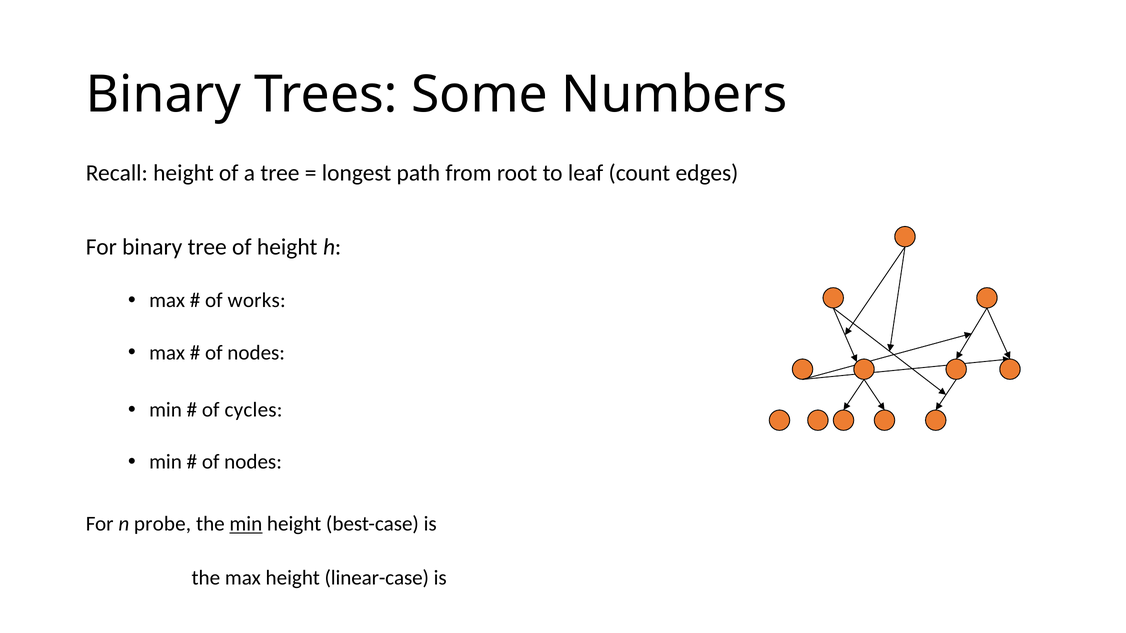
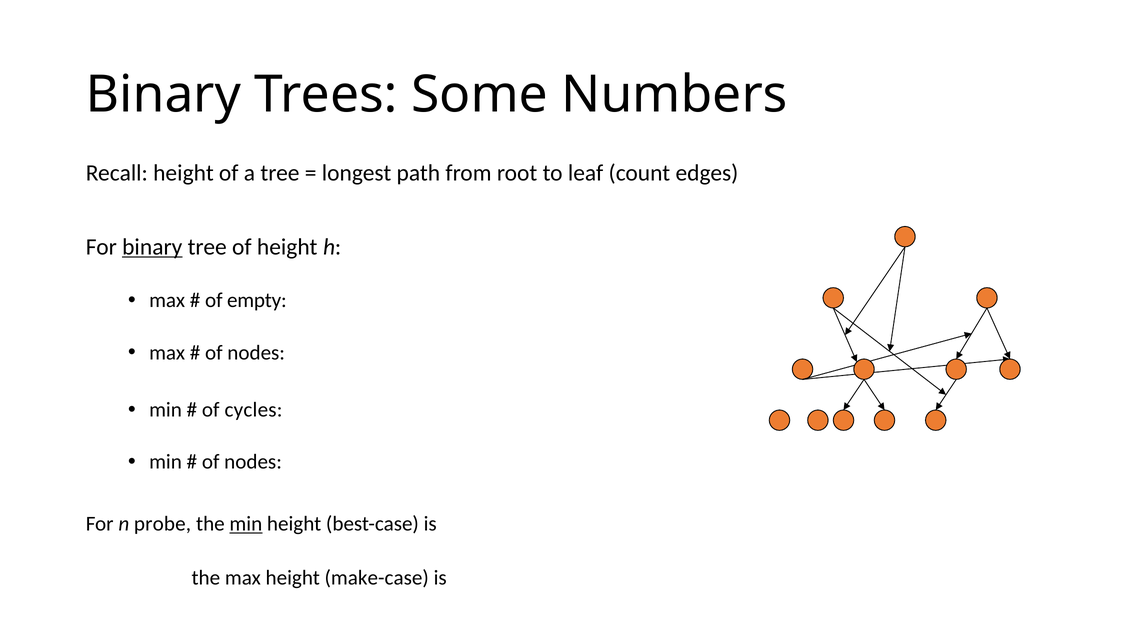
binary at (152, 247) underline: none -> present
works: works -> empty
linear-case: linear-case -> make-case
